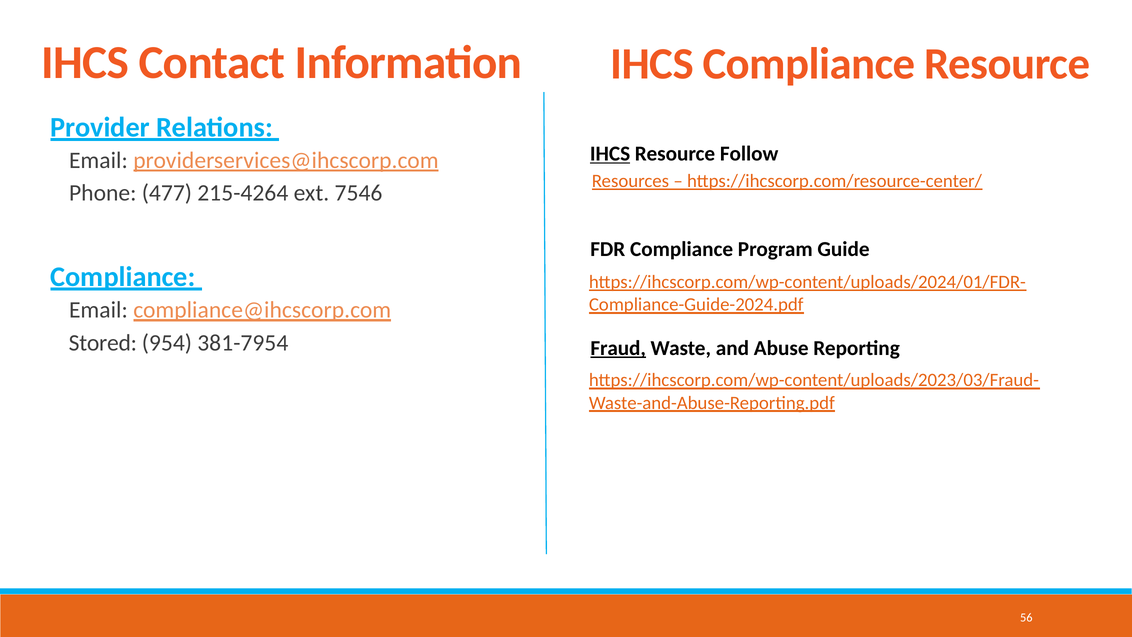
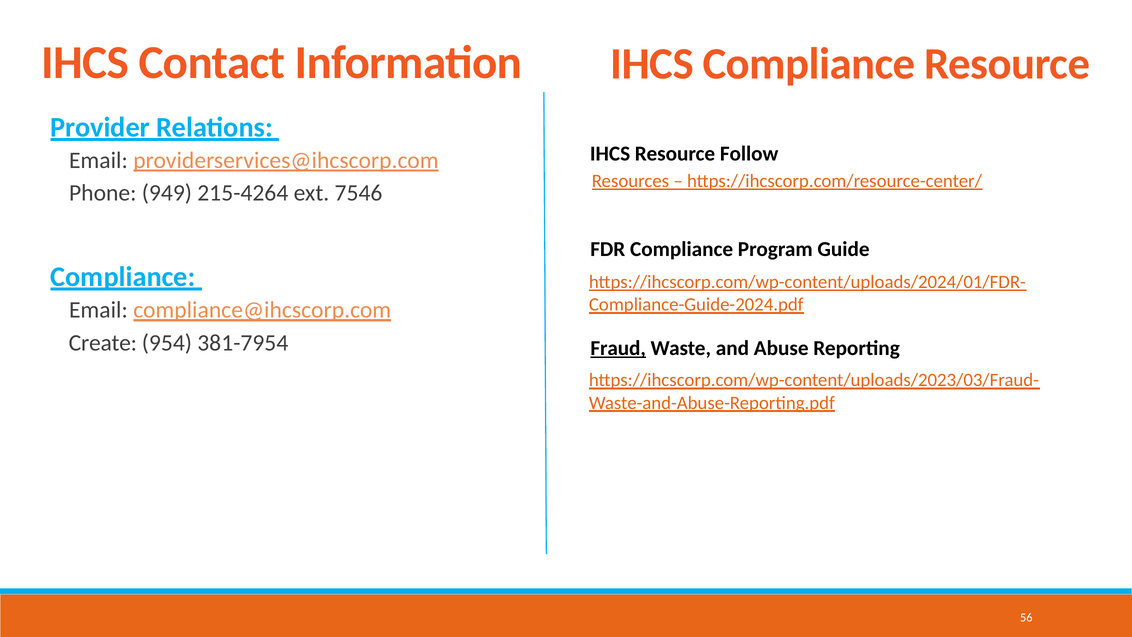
IHCS at (610, 154) underline: present -> none
477: 477 -> 949
Stored: Stored -> Create
